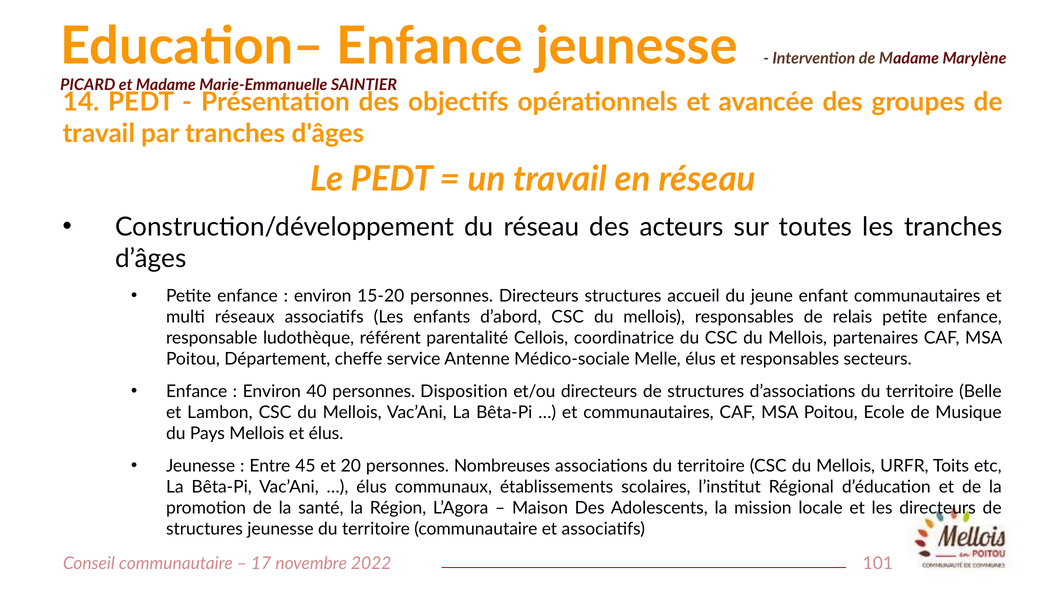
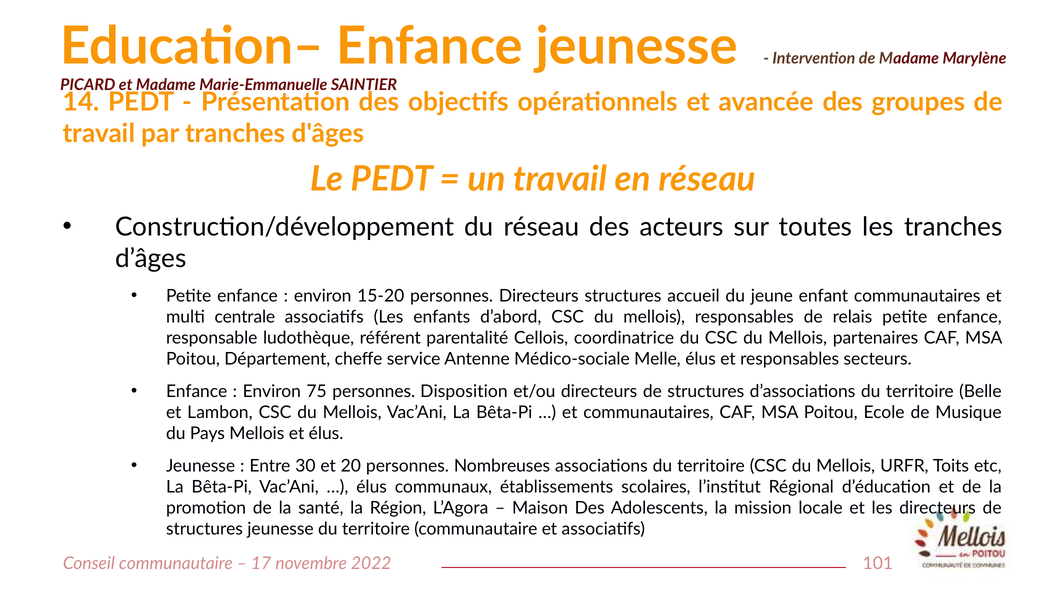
réseaux: réseaux -> centrale
40: 40 -> 75
45: 45 -> 30
